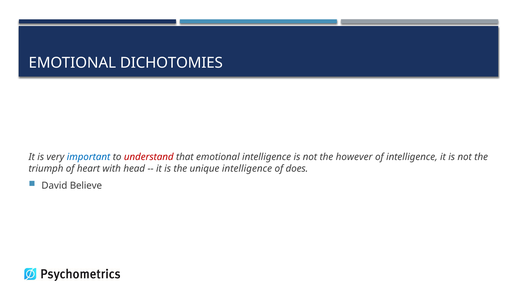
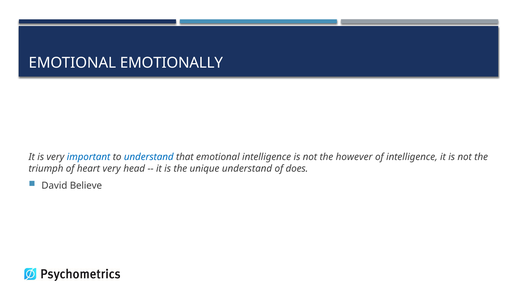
DICHOTOMIES: DICHOTOMIES -> EMOTIONALLY
understand at (149, 157) colour: red -> blue
heart with: with -> very
unique intelligence: intelligence -> understand
